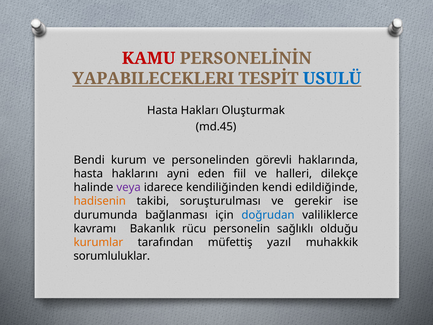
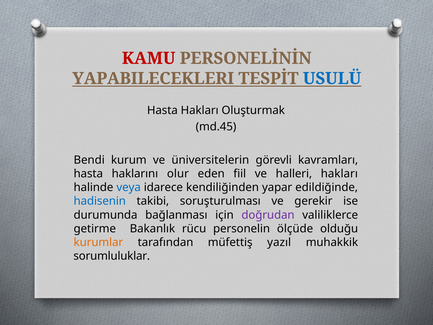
personelinden: personelinden -> üniversitelerin
haklarında: haklarında -> kavramları
ayni: ayni -> olur
halleri dilekçe: dilekçe -> hakları
veya colour: purple -> blue
kendi: kendi -> yapar
hadisenin colour: orange -> blue
doğrudan colour: blue -> purple
kavramı: kavramı -> getirme
sağlıklı: sağlıklı -> ölçüde
